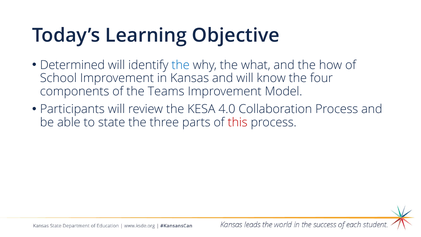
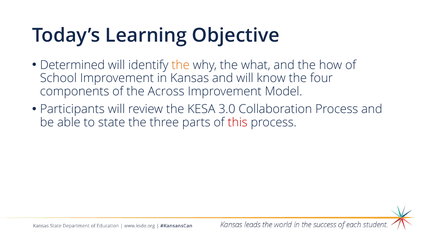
the at (181, 65) colour: blue -> orange
Teams: Teams -> Across
4.0: 4.0 -> 3.0
